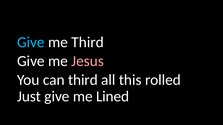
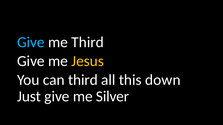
Jesus colour: pink -> yellow
rolled: rolled -> down
Lined: Lined -> Silver
